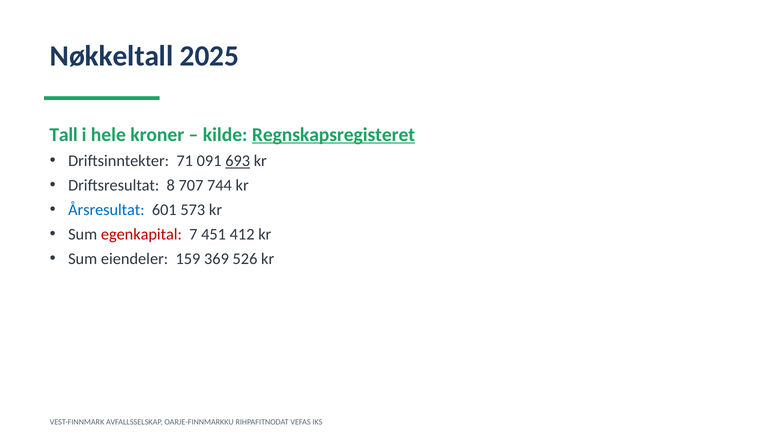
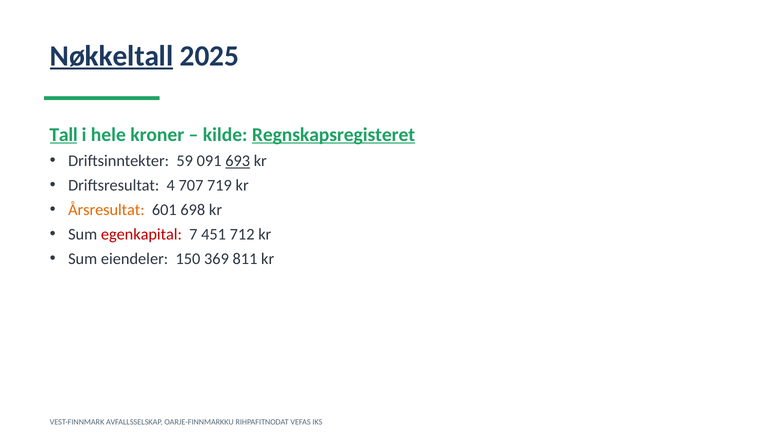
Nøkkeltall underline: none -> present
Tall underline: none -> present
71: 71 -> 59
8: 8 -> 4
744: 744 -> 719
Årsresultat colour: blue -> orange
573: 573 -> 698
412: 412 -> 712
159: 159 -> 150
526: 526 -> 811
